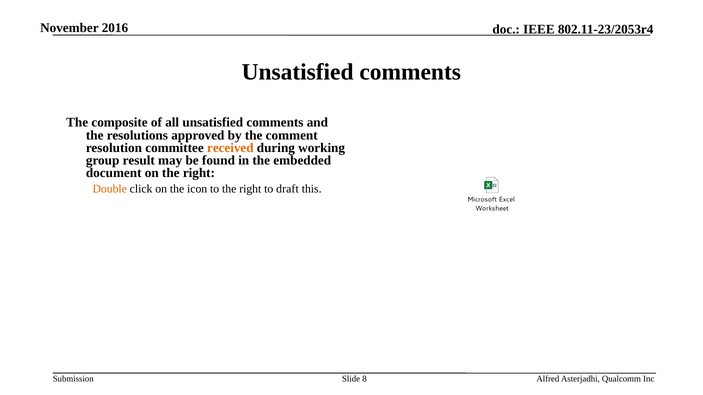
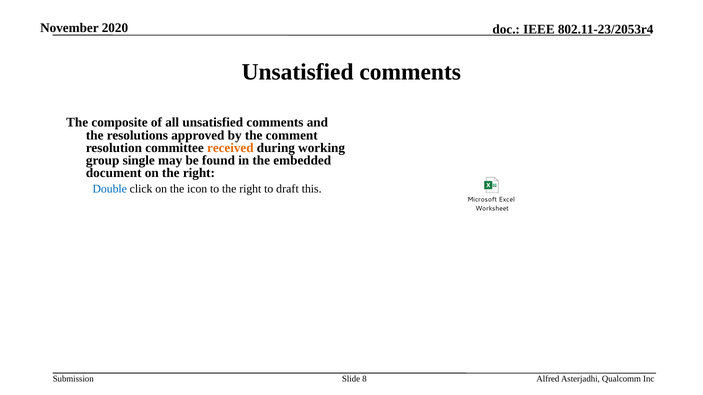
2016: 2016 -> 2020
result: result -> single
Double colour: orange -> blue
